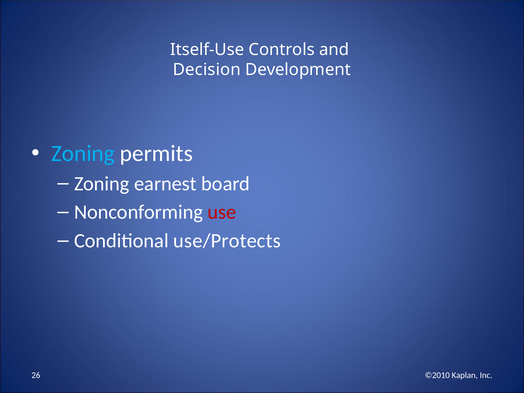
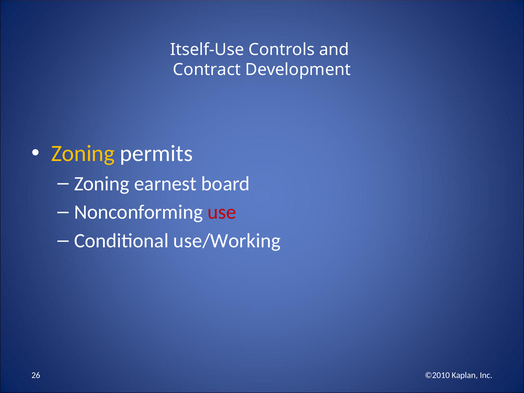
Decision: Decision -> Contract
Zoning at (83, 154) colour: light blue -> yellow
use/Protects: use/Protects -> use/Working
